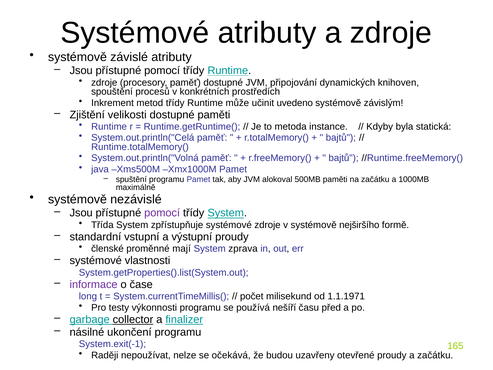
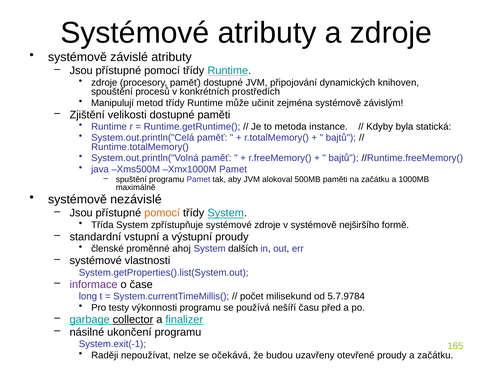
Inkrement: Inkrement -> Manipulují
uvedeno: uvedeno -> zejména
pomocí at (162, 213) colour: purple -> orange
mají: mají -> ahoj
zprava: zprava -> dalších
1.1.1971: 1.1.1971 -> 5.7.9784
